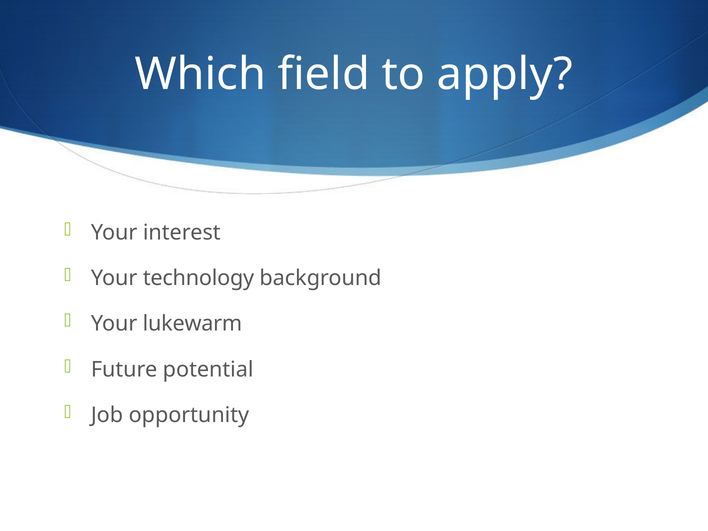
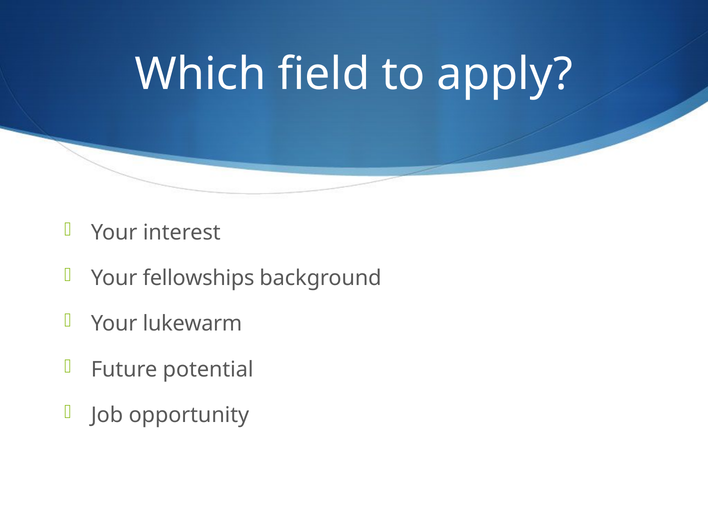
technology: technology -> fellowships
